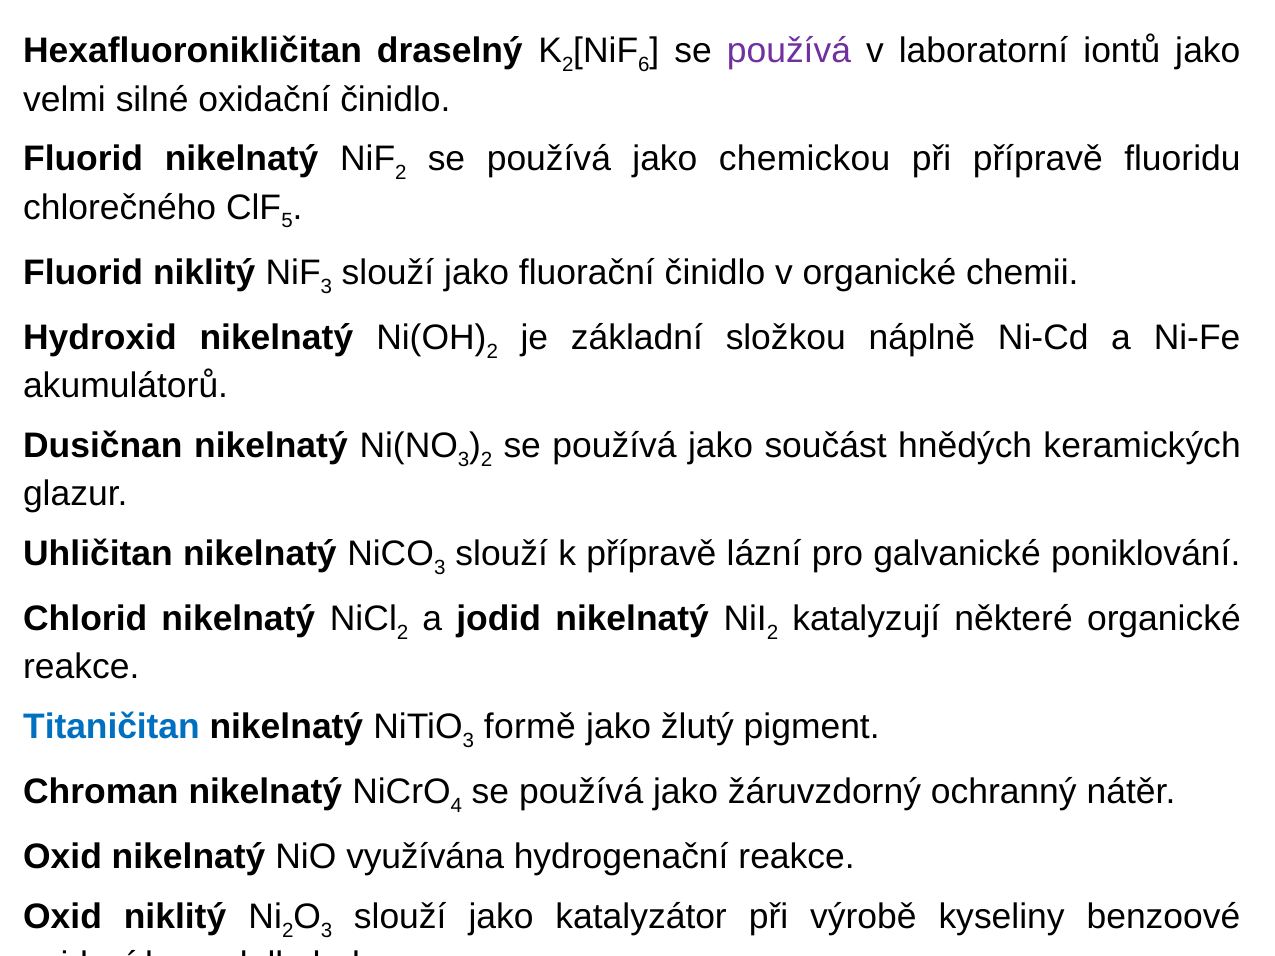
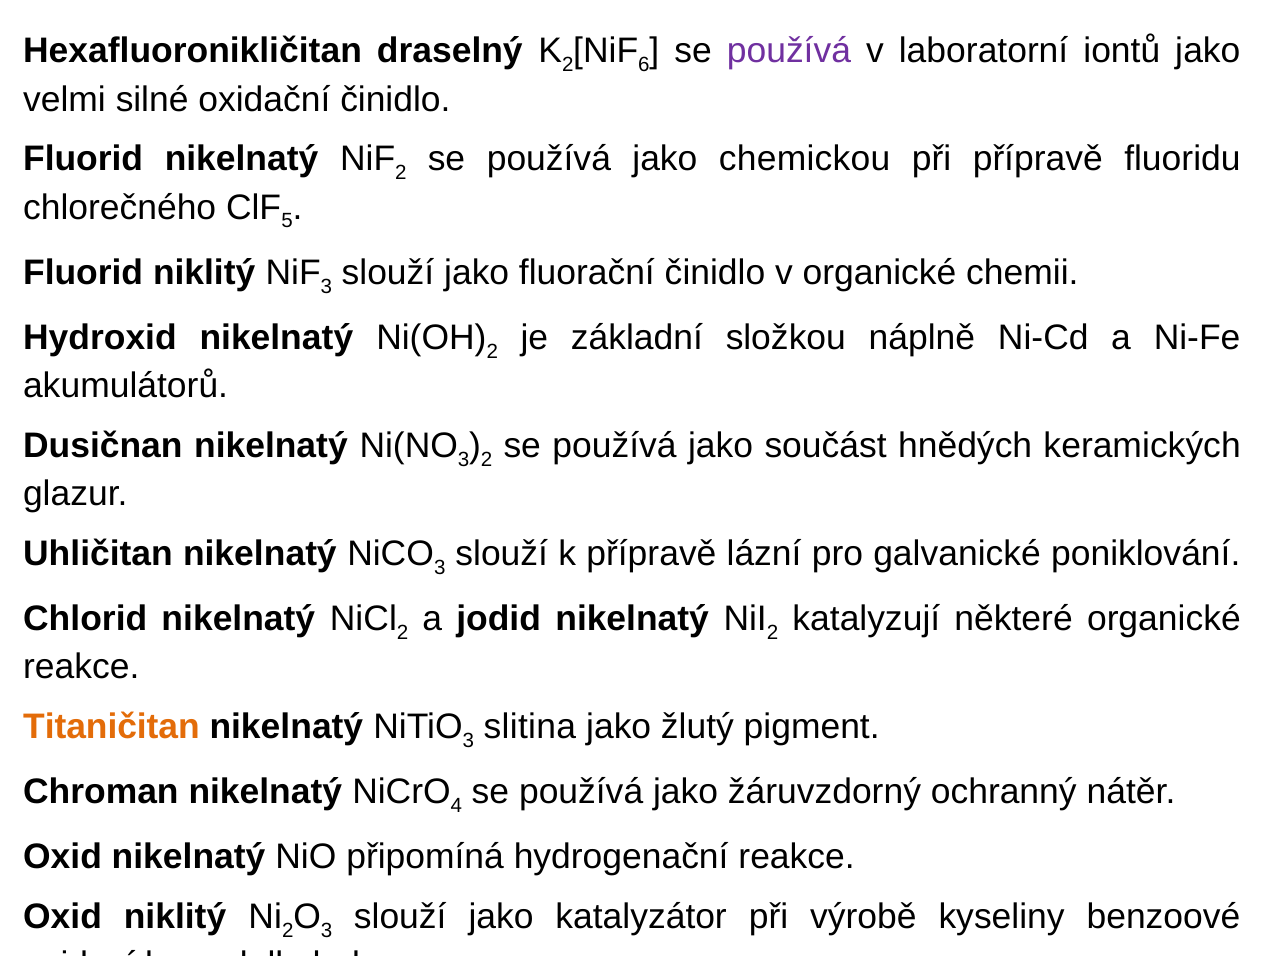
Titaničitan colour: blue -> orange
formě: formě -> slitina
využívána: využívána -> připomíná
